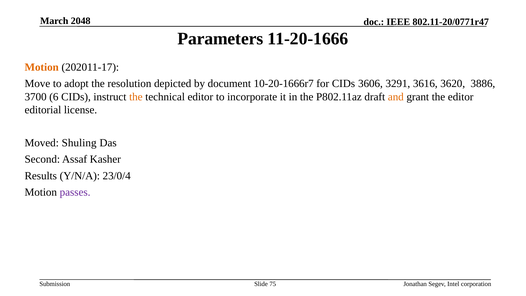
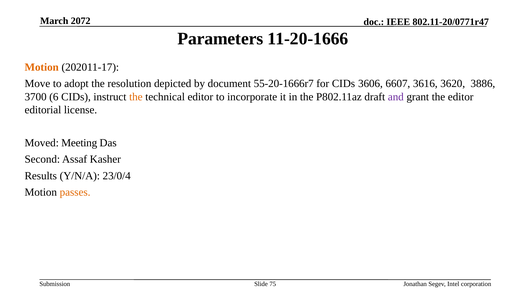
2048: 2048 -> 2072
10-20-1666r7: 10-20-1666r7 -> 55-20-1666r7
3291: 3291 -> 6607
and colour: orange -> purple
Shuling: Shuling -> Meeting
passes colour: purple -> orange
